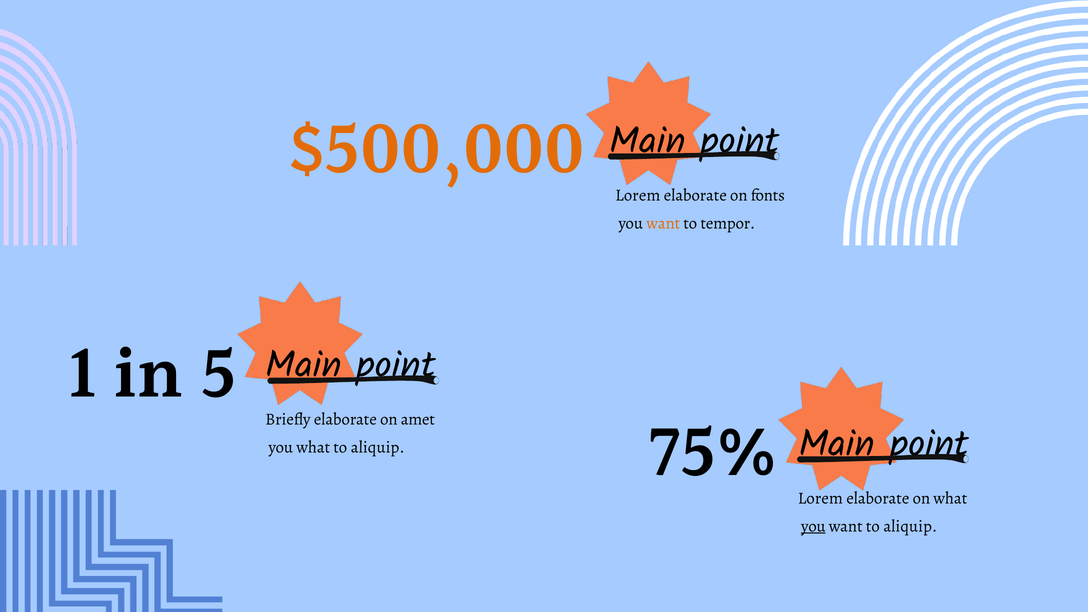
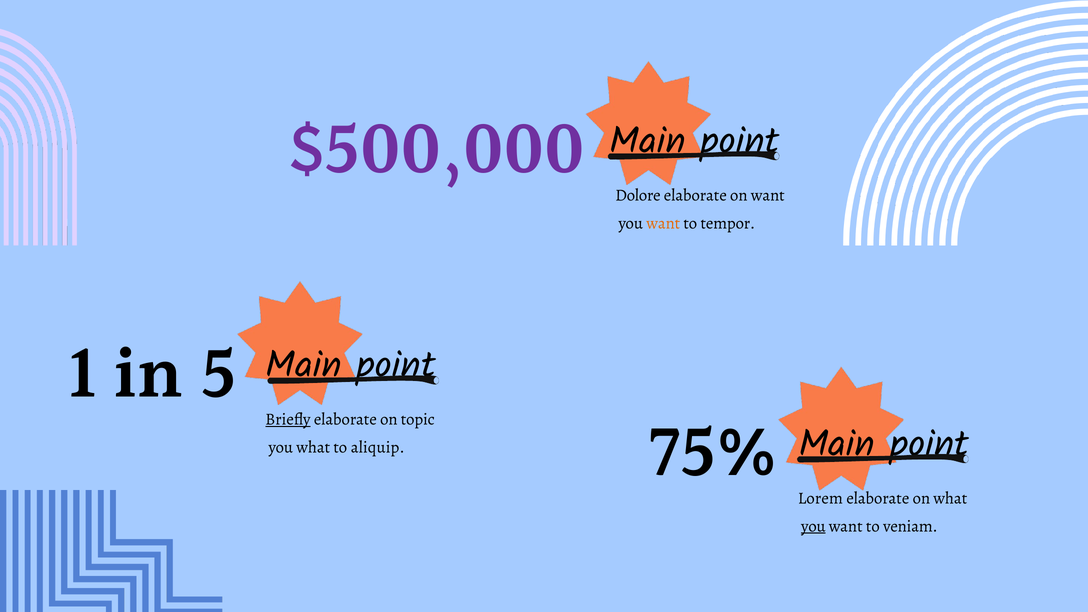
$500,000 colour: orange -> purple
Lorem at (638, 195): Lorem -> Dolore
on fonts: fonts -> want
Briefly underline: none -> present
amet: amet -> topic
want to aliquip: aliquip -> veniam
